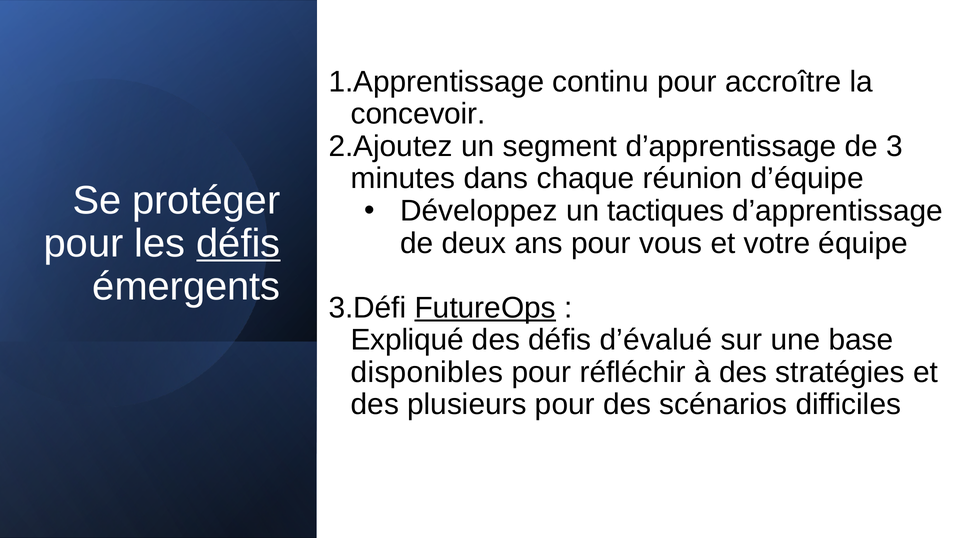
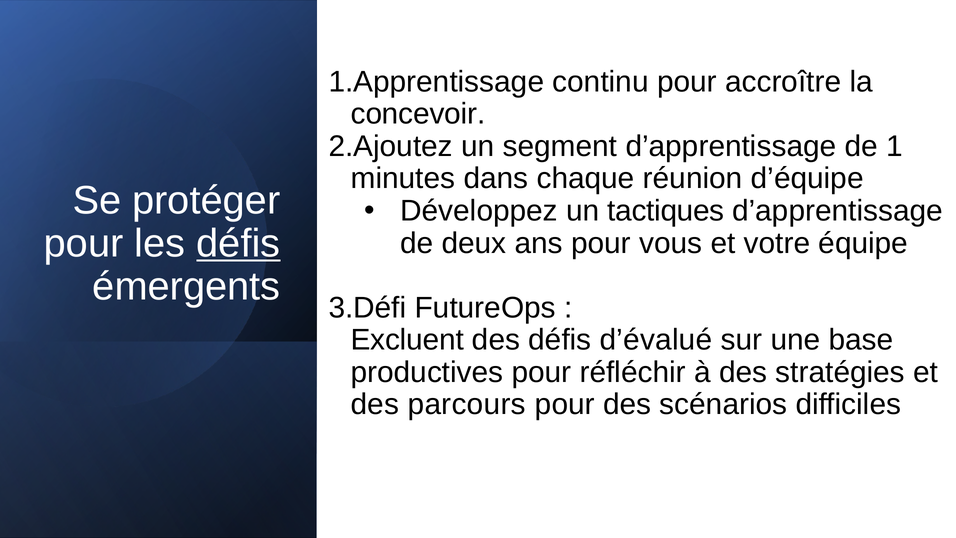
3: 3 -> 1
FutureOps underline: present -> none
Expliqué: Expliqué -> Excluent
disponibles: disponibles -> productives
plusieurs: plusieurs -> parcours
